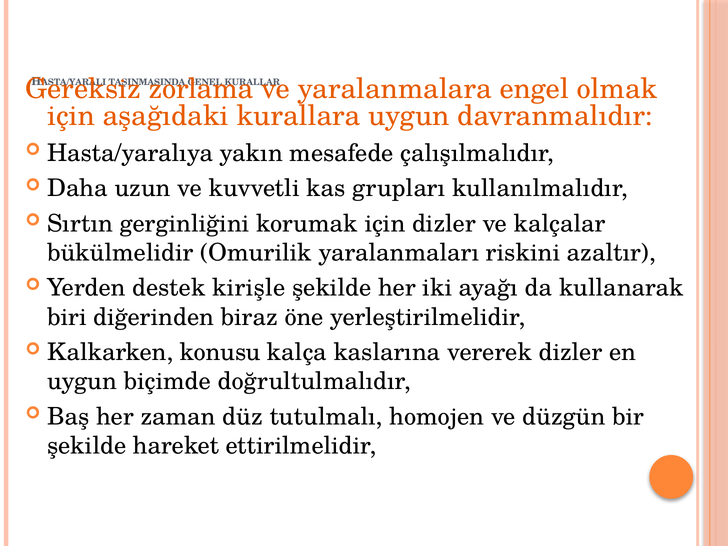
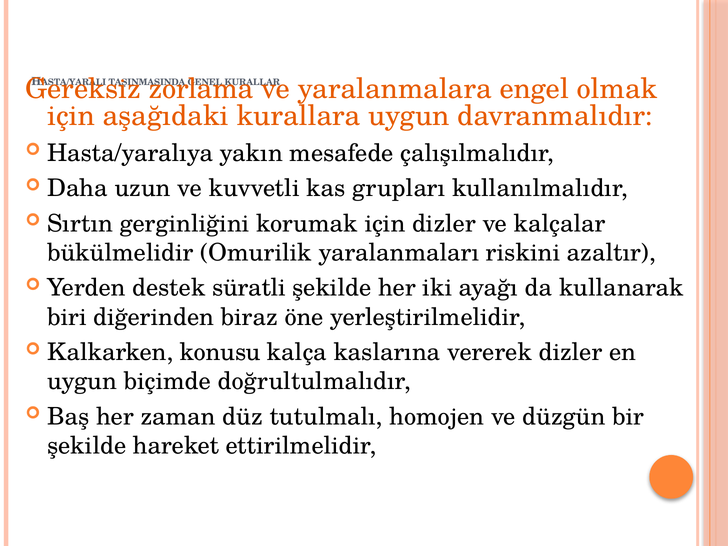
kirişle: kirişle -> süratli
